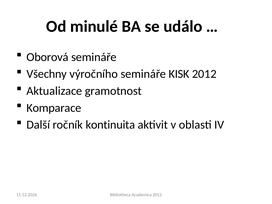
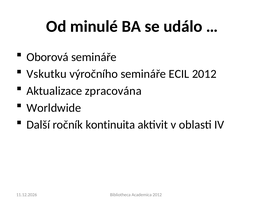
Všechny: Všechny -> Vskutku
KISK: KISK -> ECIL
gramotnost: gramotnost -> zpracována
Komparace: Komparace -> Worldwide
